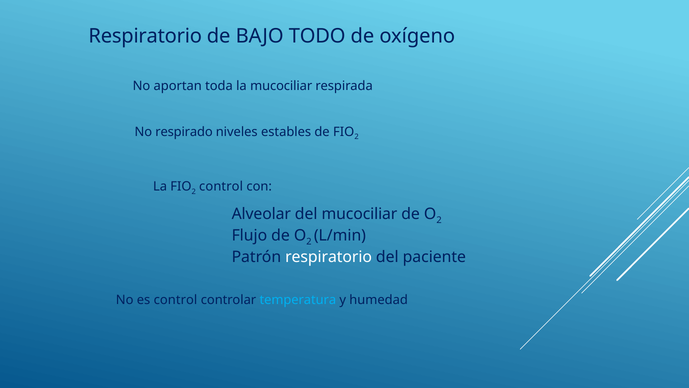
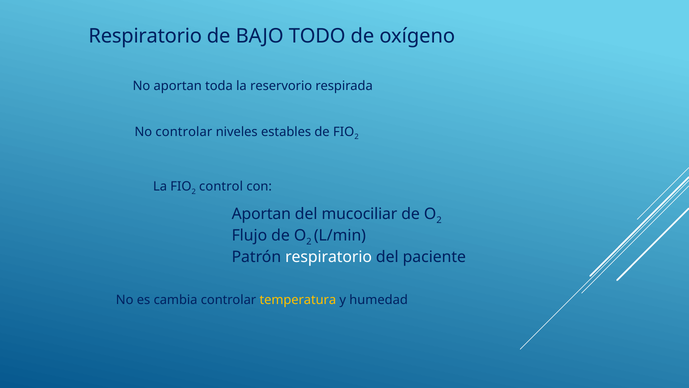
la mucociliar: mucociliar -> reservorio
No respirado: respirado -> controlar
Alveolar at (261, 214): Alveolar -> Aportan
es control: control -> cambia
temperatura colour: light blue -> yellow
